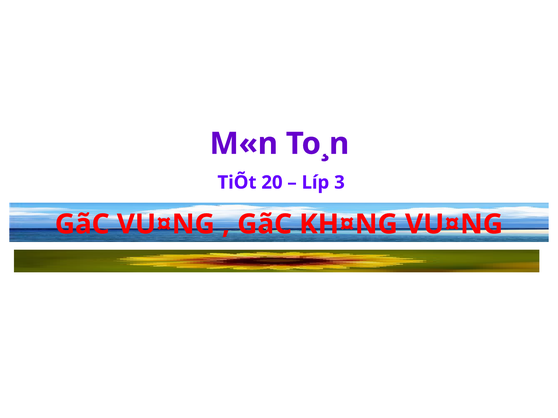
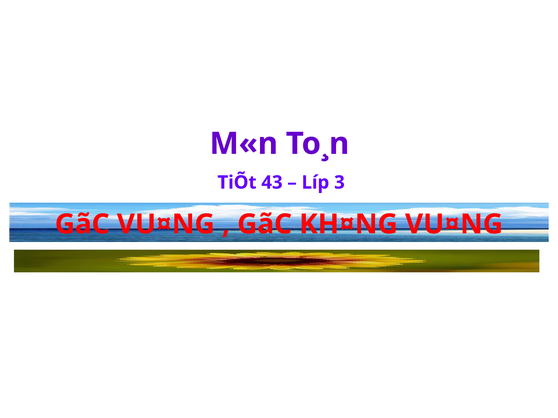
20: 20 -> 43
